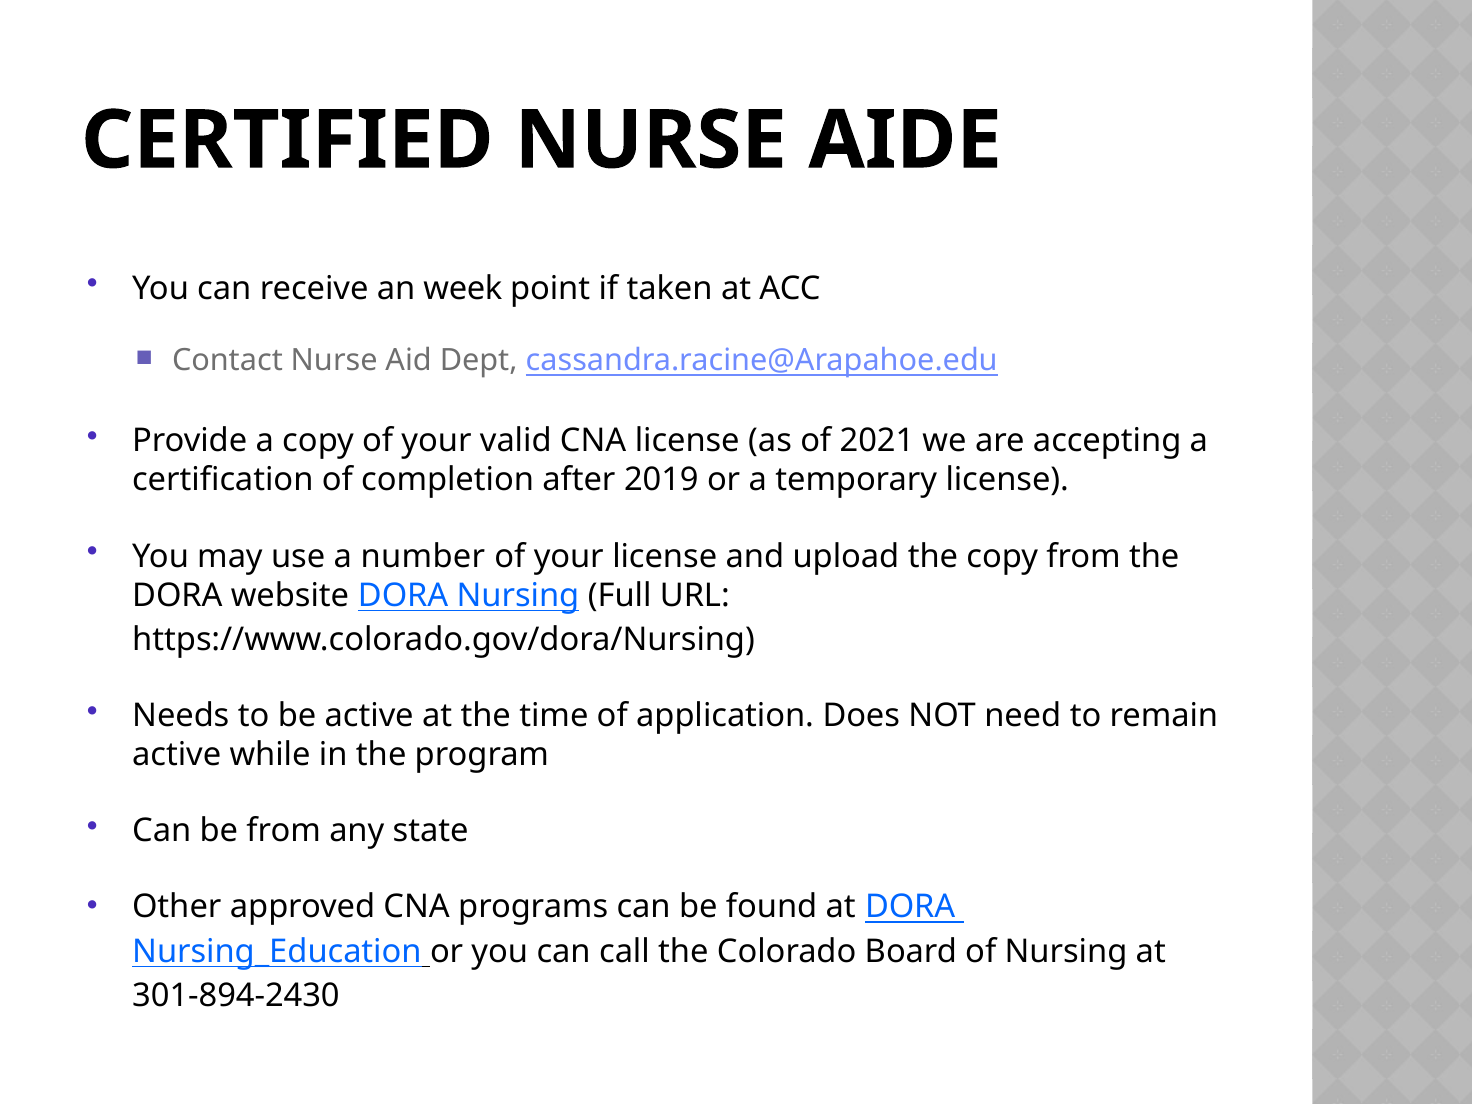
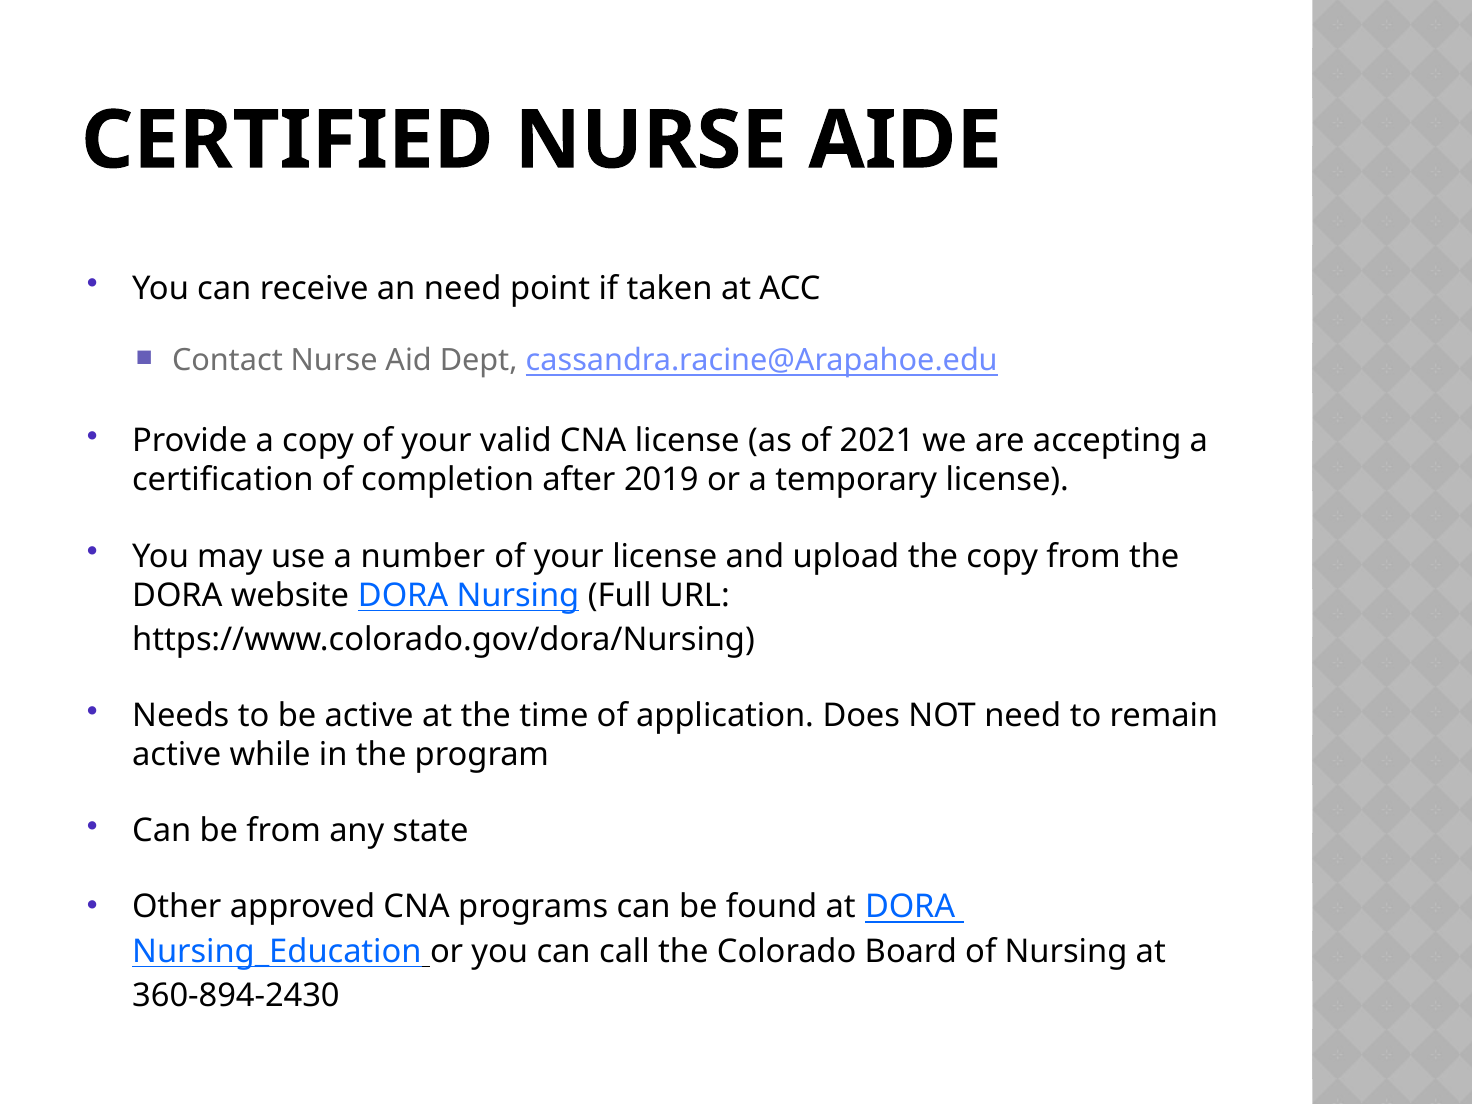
an week: week -> need
301-894-2430: 301-894-2430 -> 360-894-2430
